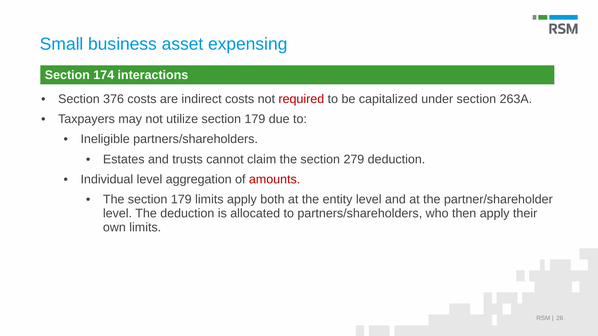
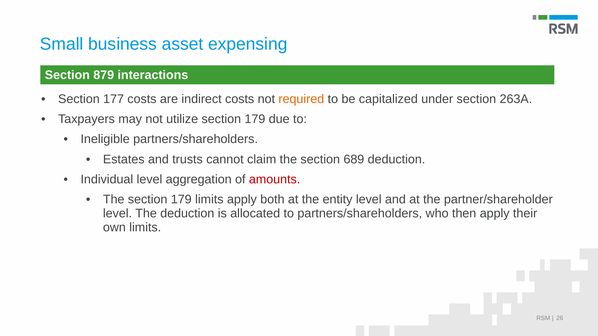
174: 174 -> 879
376: 376 -> 177
required colour: red -> orange
279: 279 -> 689
